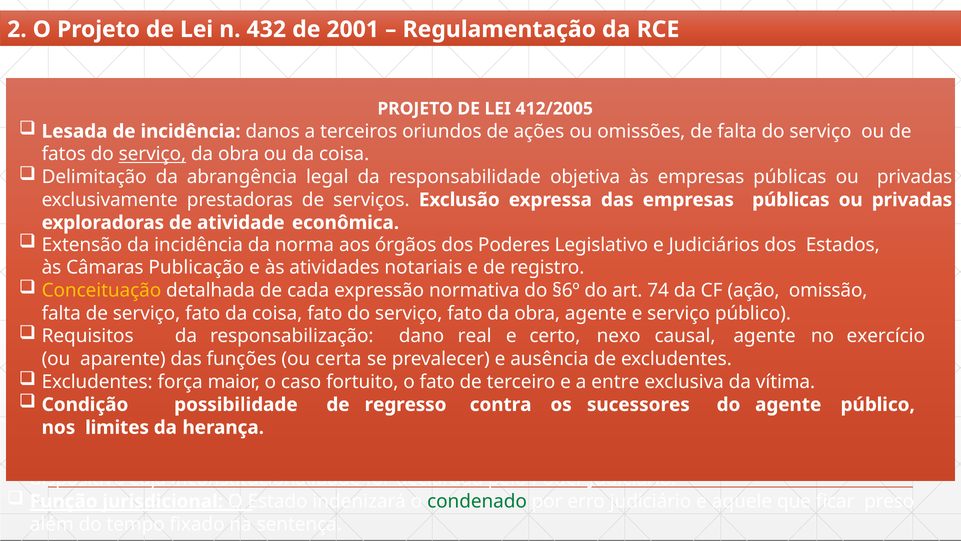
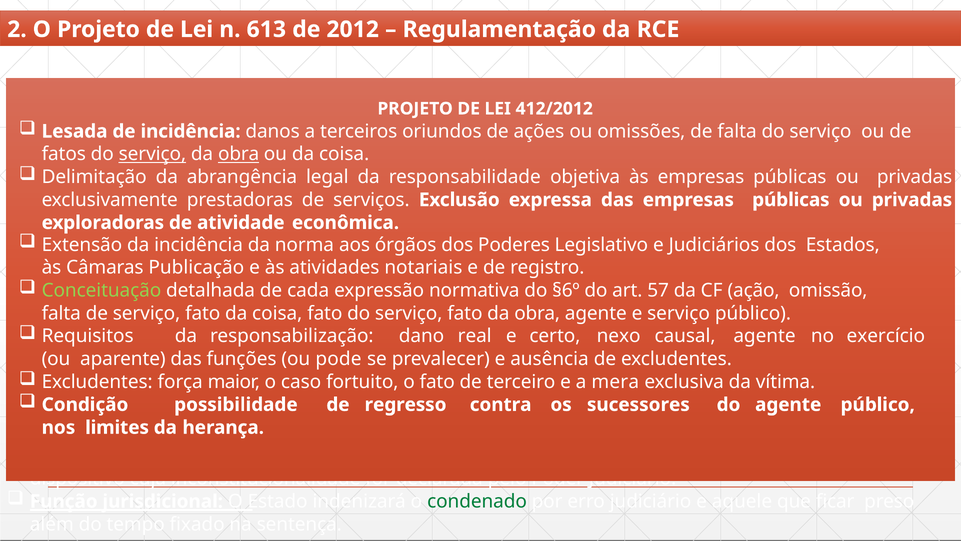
432: 432 -> 613
2001: 2001 -> 2012
412/2005: 412/2005 -> 412/2012
obra at (239, 154) underline: none -> present
Conceituação colour: yellow -> light green
74: 74 -> 57
certa: certa -> pode
entre: entre -> mera
